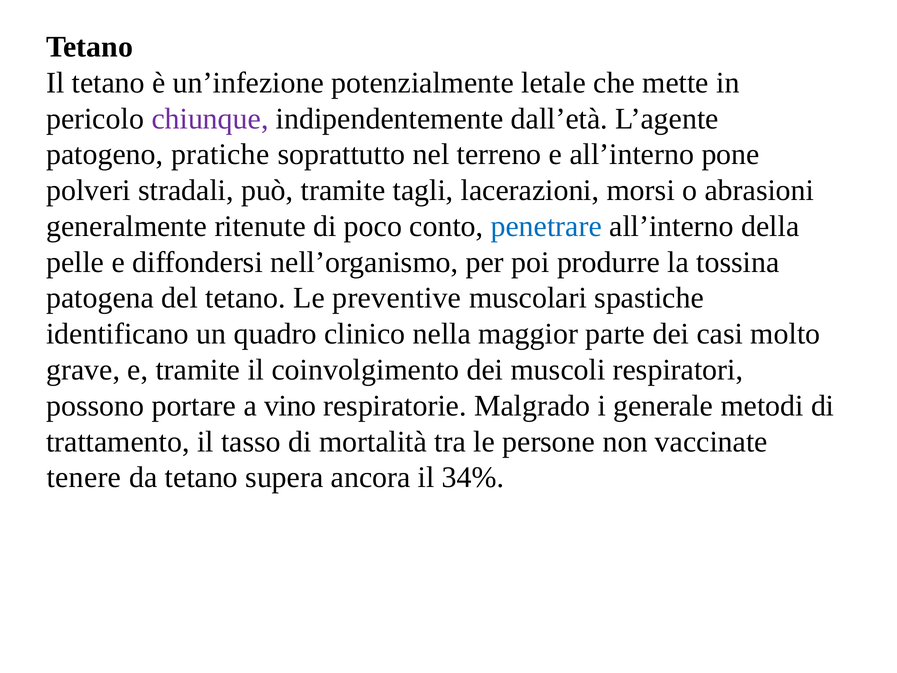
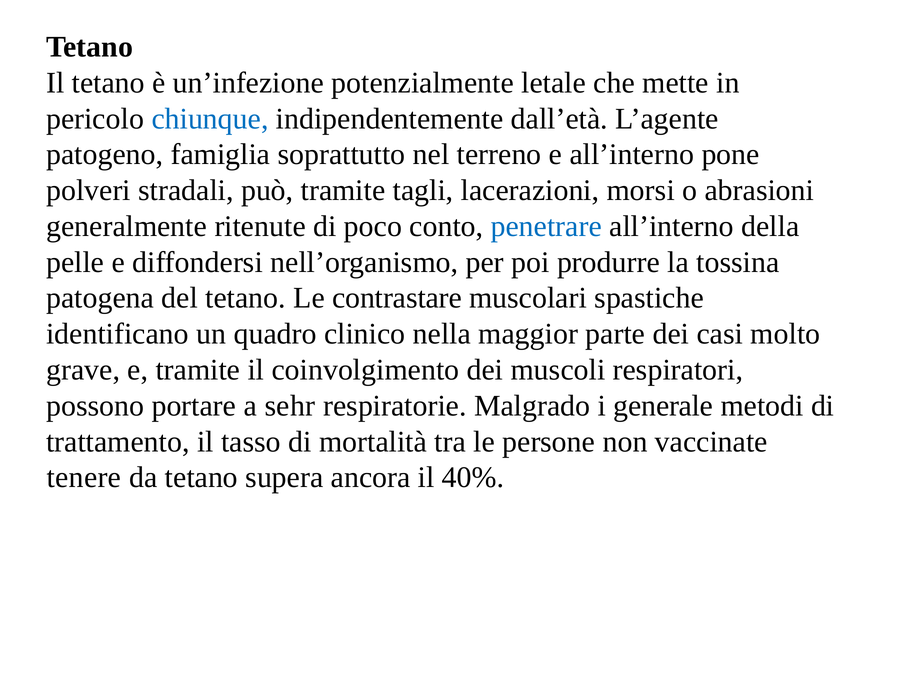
chiunque colour: purple -> blue
pratiche: pratiche -> famiglia
preventive: preventive -> contrastare
vino: vino -> sehr
34%: 34% -> 40%
